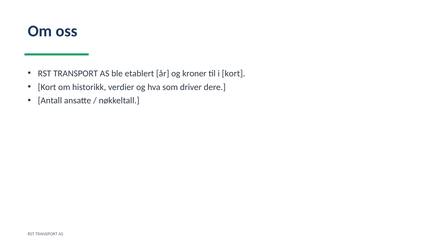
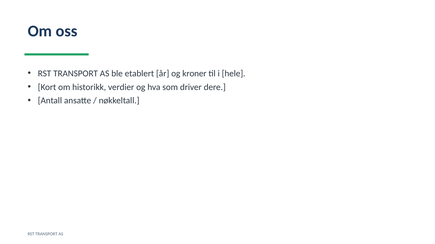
i kort: kort -> hele
